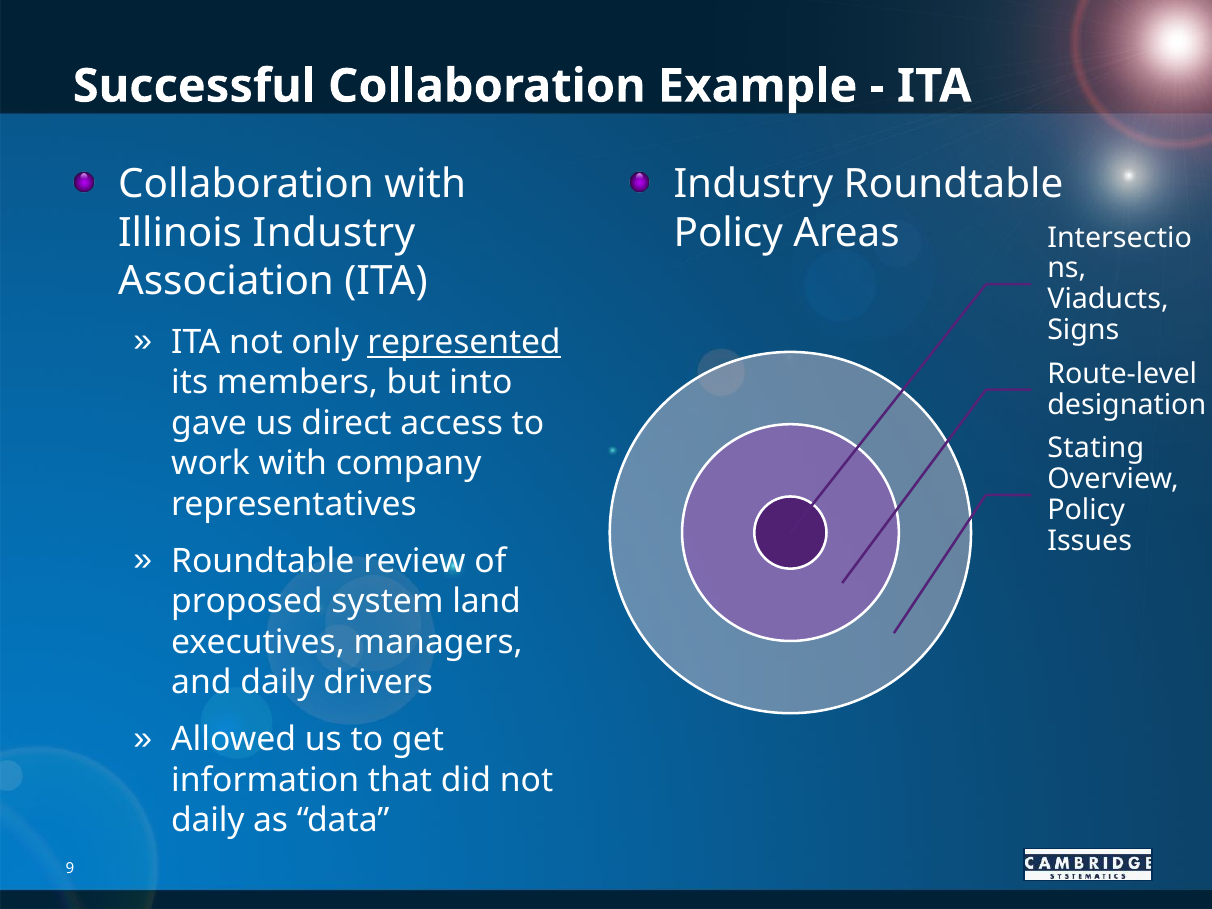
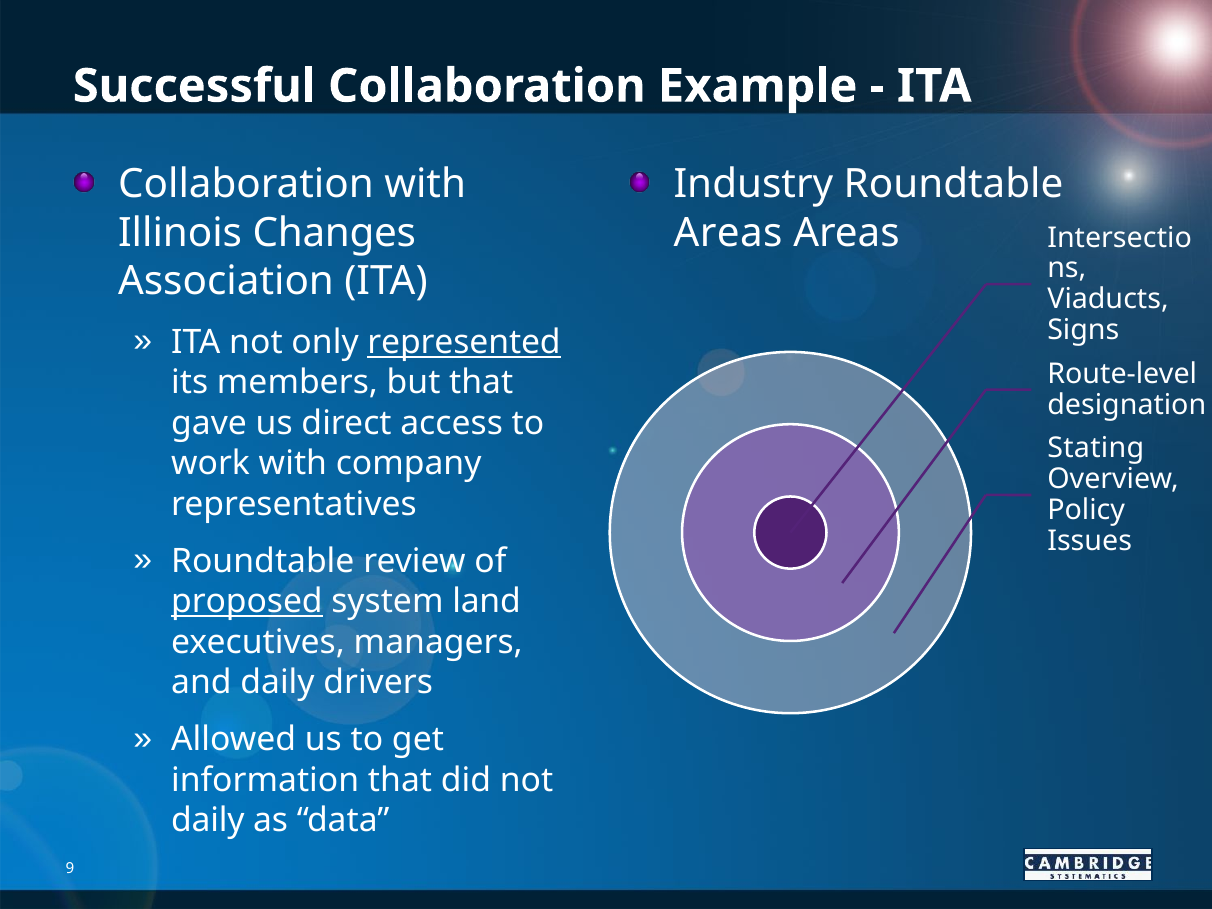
Illinois Industry: Industry -> Changes
Policy at (728, 233): Policy -> Areas
but into: into -> that
proposed underline: none -> present
